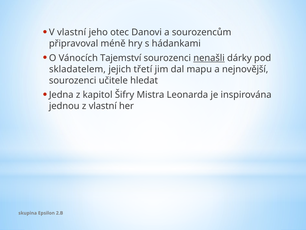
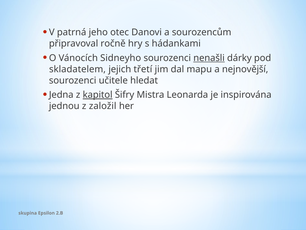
V vlastní: vlastní -> patrná
méně: méně -> ročně
Tajemství: Tajemství -> Sidneyho
kapitol underline: none -> present
z vlastní: vlastní -> založil
